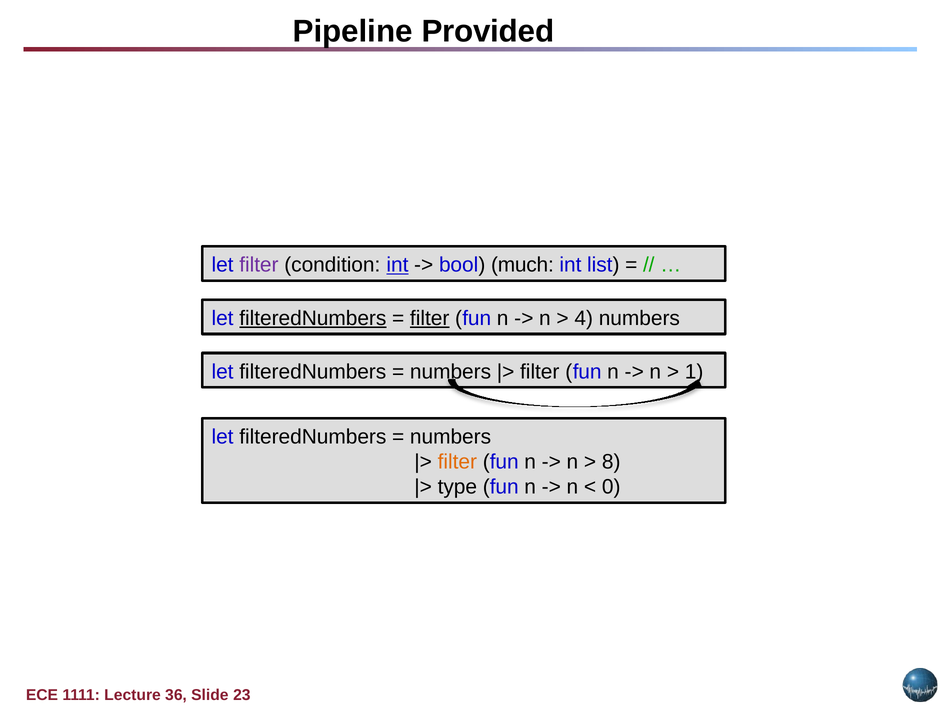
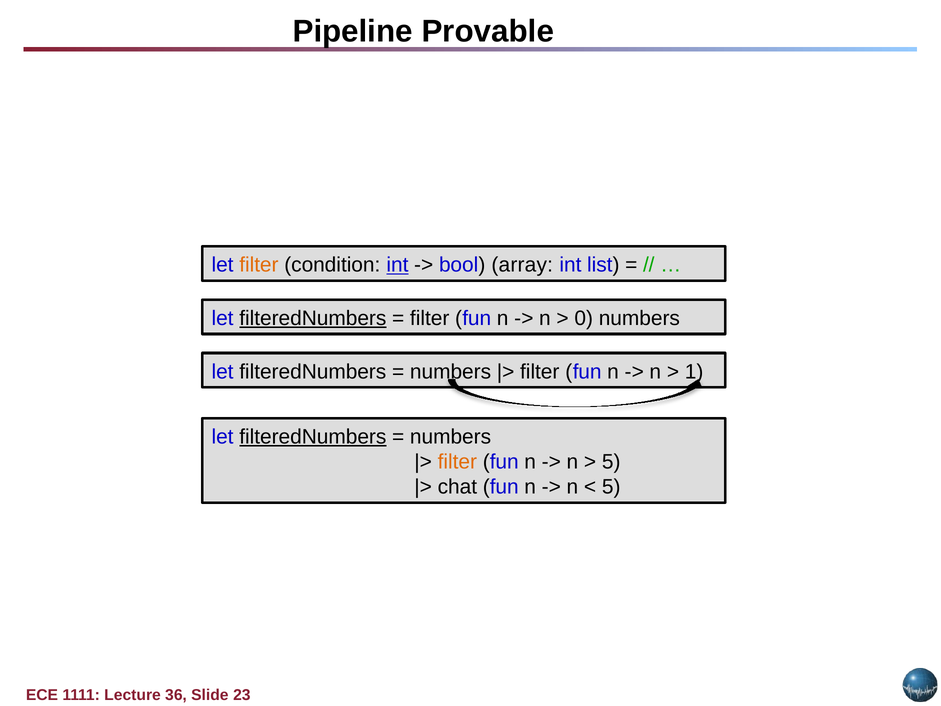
Provided: Provided -> Provable
filter at (259, 265) colour: purple -> orange
much: much -> array
filter at (430, 318) underline: present -> none
4: 4 -> 0
filteredNumbers at (313, 437) underline: none -> present
8 at (611, 462): 8 -> 5
type: type -> chat
0 at (611, 487): 0 -> 5
